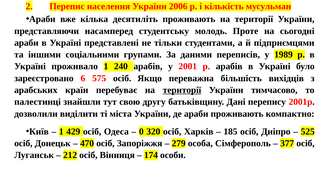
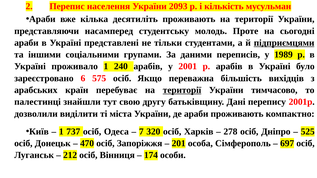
2006: 2006 -> 2093
підприємцями underline: none -> present
429: 429 -> 737
0: 0 -> 7
185: 185 -> 278
279: 279 -> 201
377: 377 -> 697
